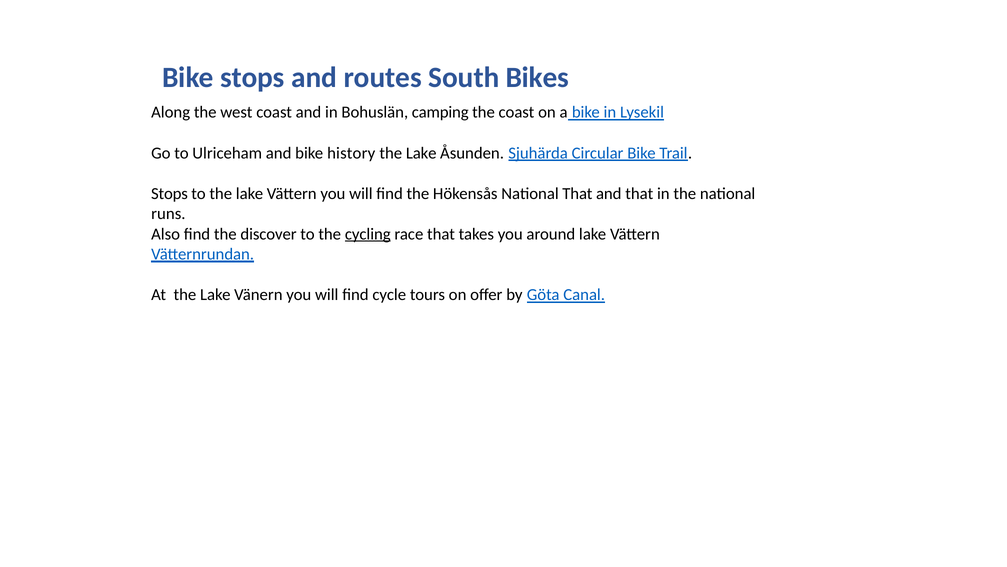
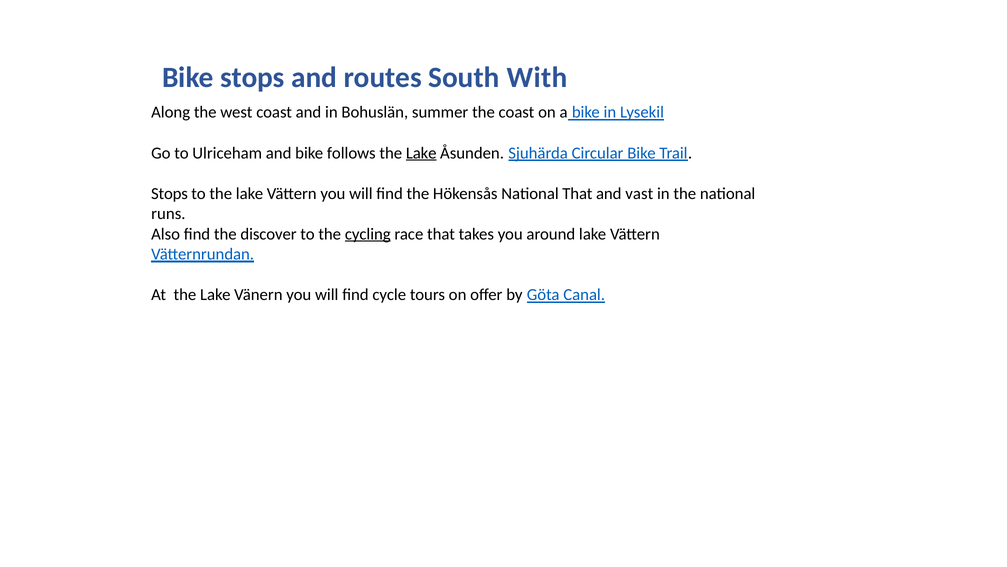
Bikes: Bikes -> With
camping: camping -> summer
history: history -> follows
Lake at (421, 153) underline: none -> present
and that: that -> vast
